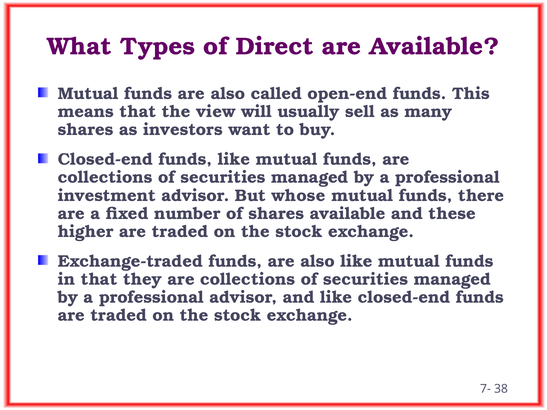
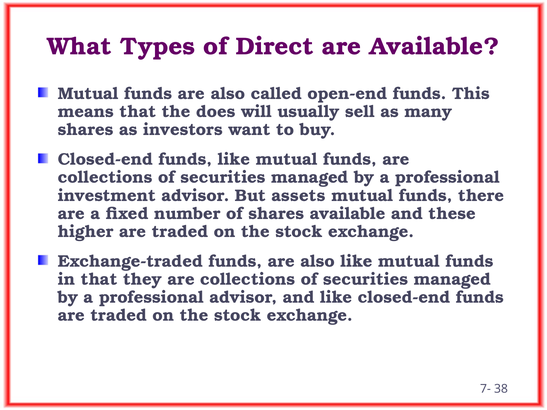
view: view -> does
whose: whose -> assets
